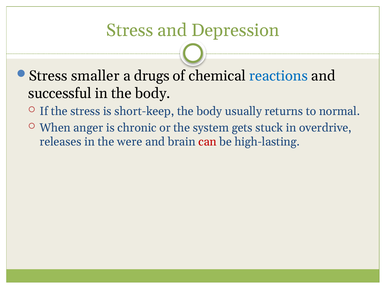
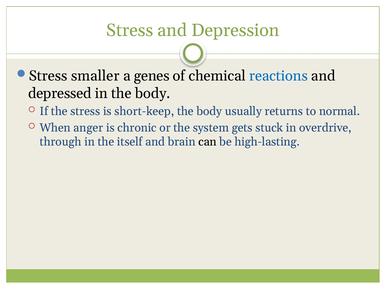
drugs: drugs -> genes
successful: successful -> depressed
releases: releases -> through
were: were -> itself
can colour: red -> black
